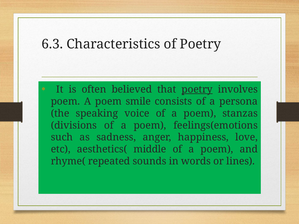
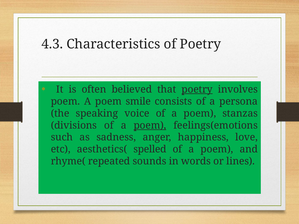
6.3: 6.3 -> 4.3
poem at (150, 125) underline: none -> present
middle: middle -> spelled
